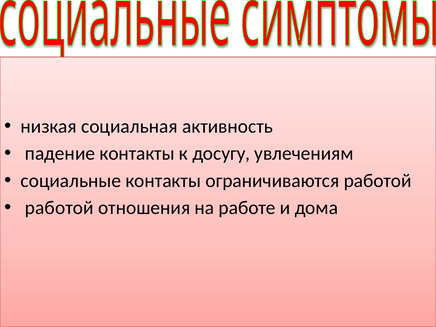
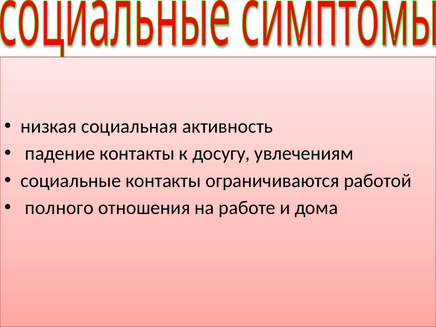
работой at (59, 208): работой -> полного
